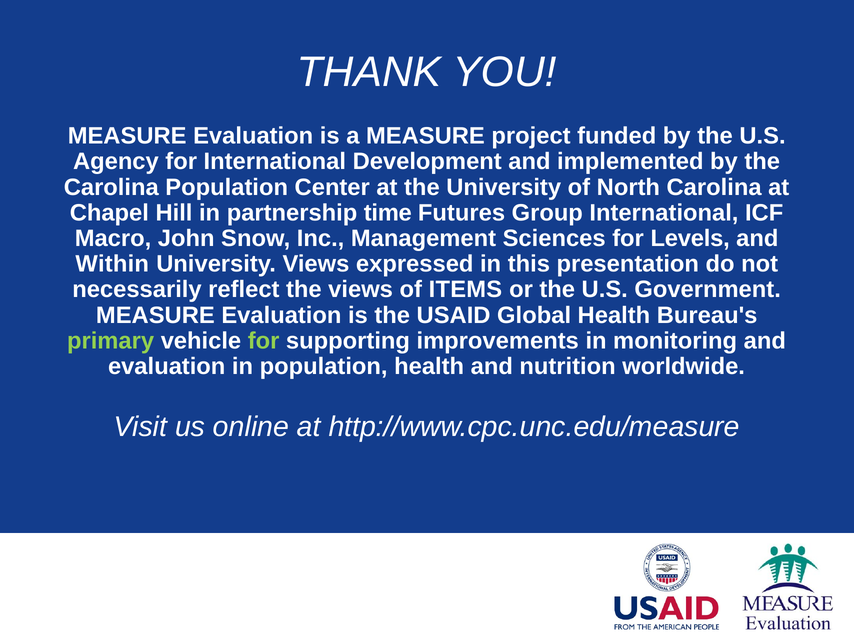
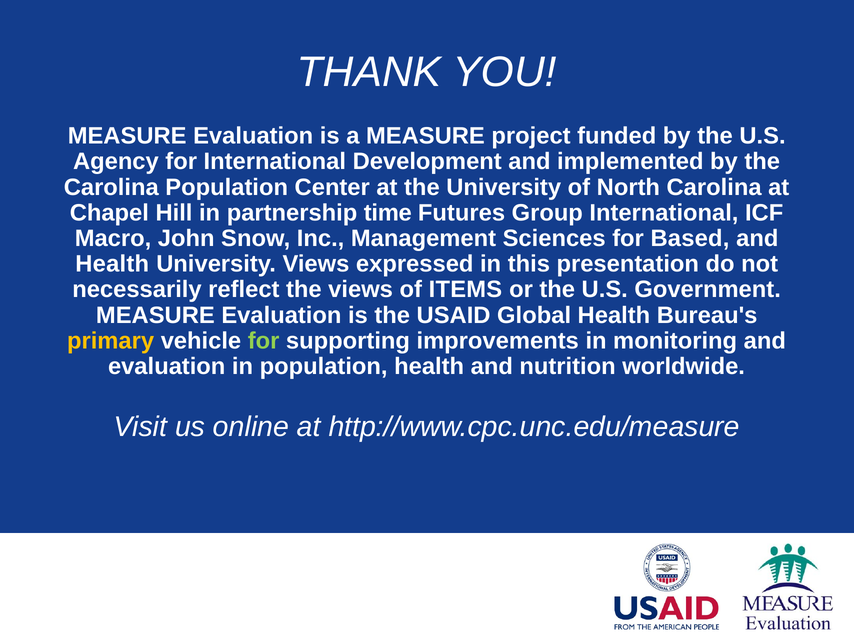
Levels: Levels -> Based
Within at (112, 264): Within -> Health
primary colour: light green -> yellow
